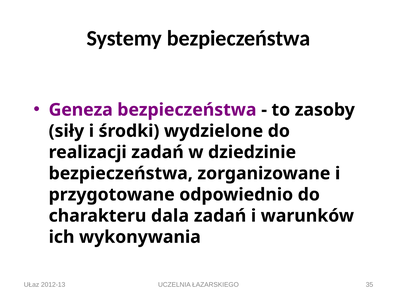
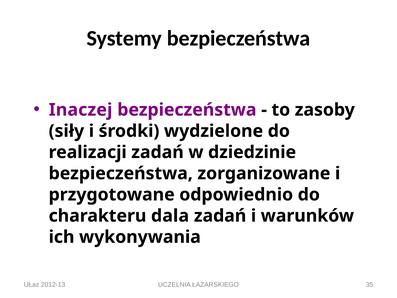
Geneza: Geneza -> Inaczej
